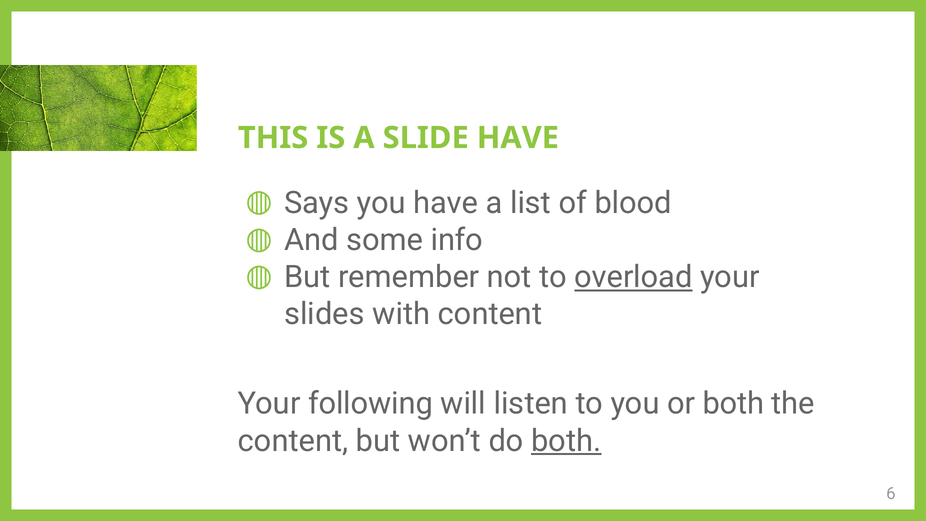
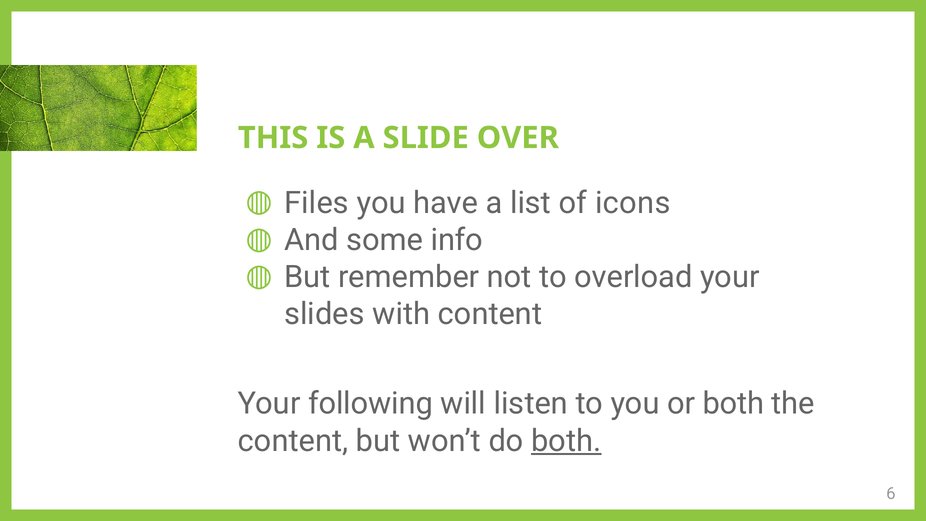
SLIDE HAVE: HAVE -> OVER
Says: Says -> Files
blood: blood -> icons
overload underline: present -> none
